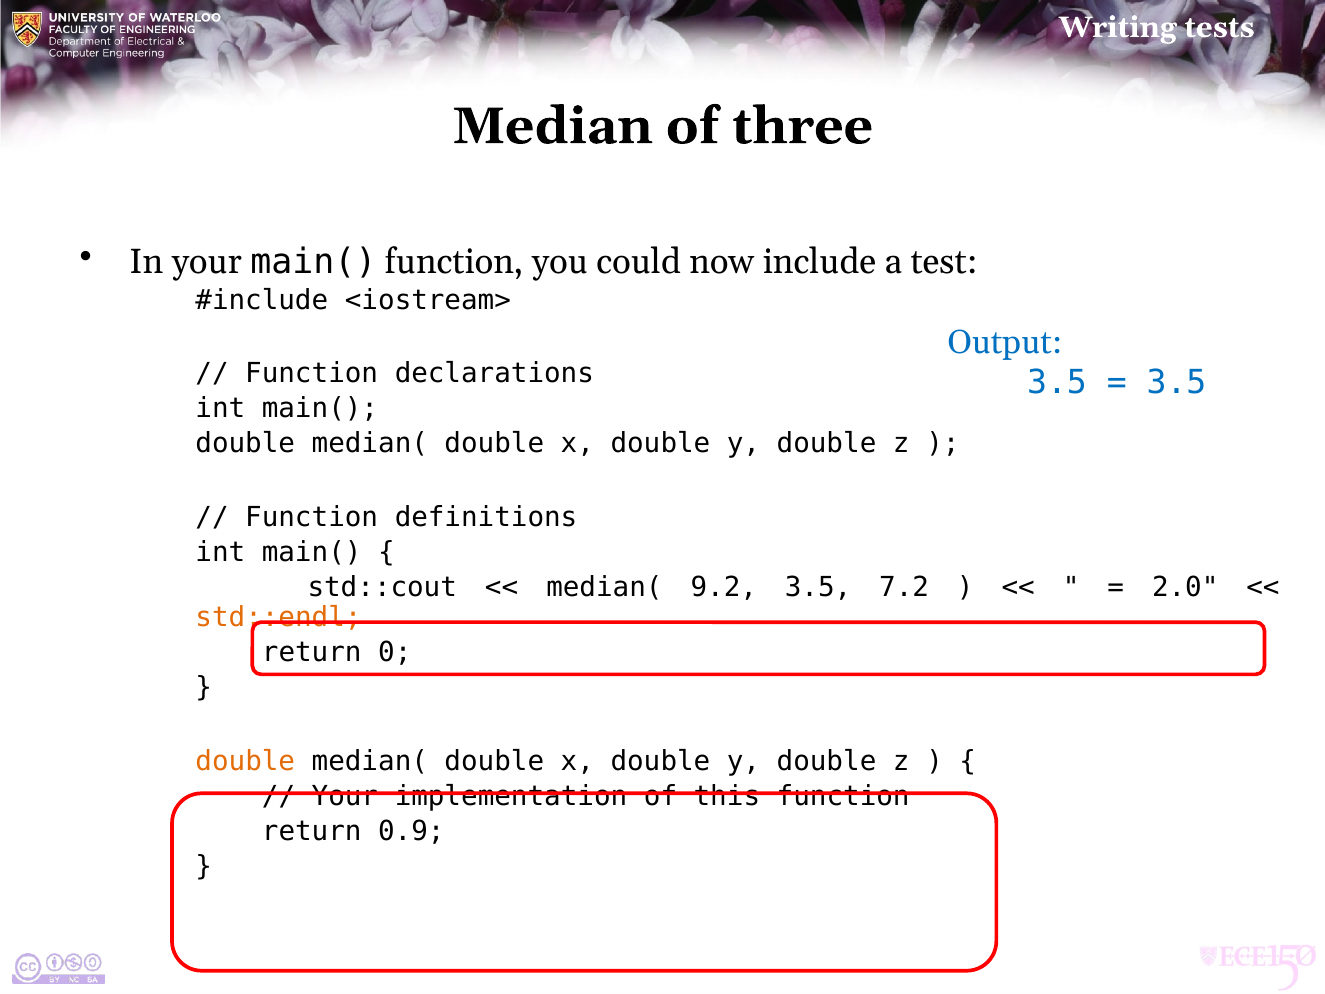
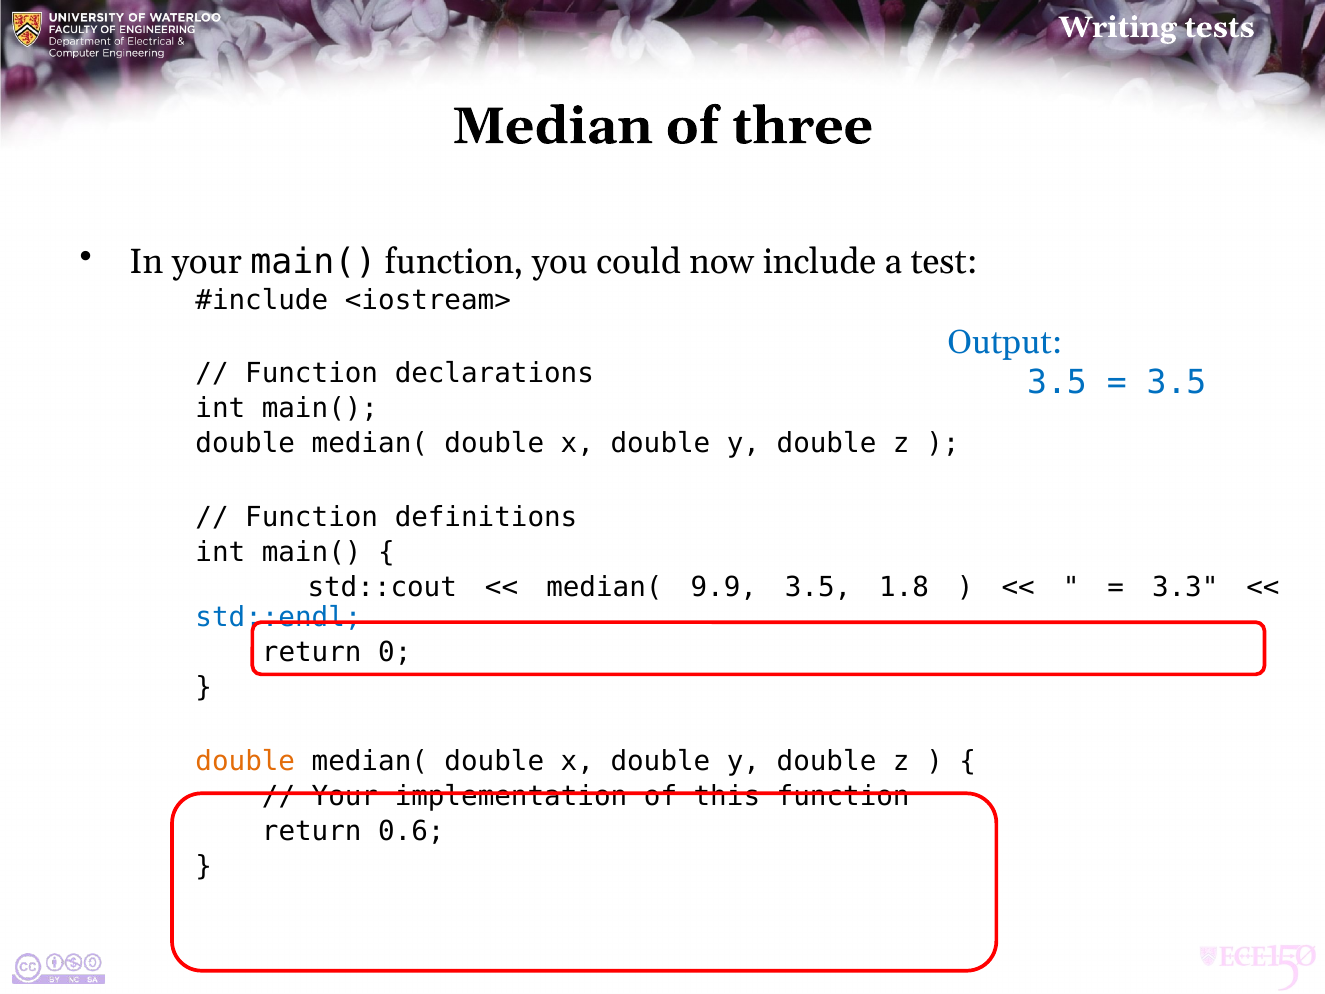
9.2: 9.2 -> 9.9
7.2: 7.2 -> 1.8
2.0: 2.0 -> 3.3
std::endl colour: orange -> blue
0.9: 0.9 -> 0.6
